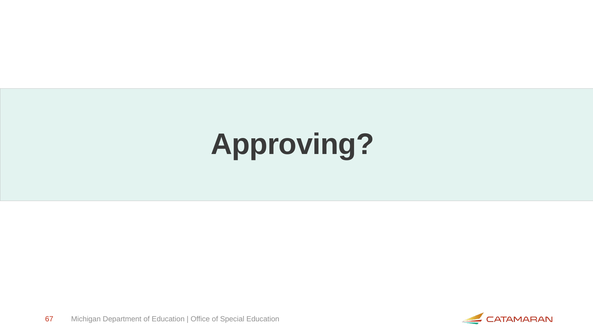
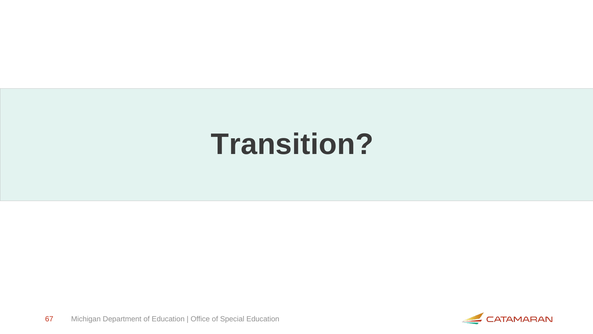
Approving: Approving -> Transition
